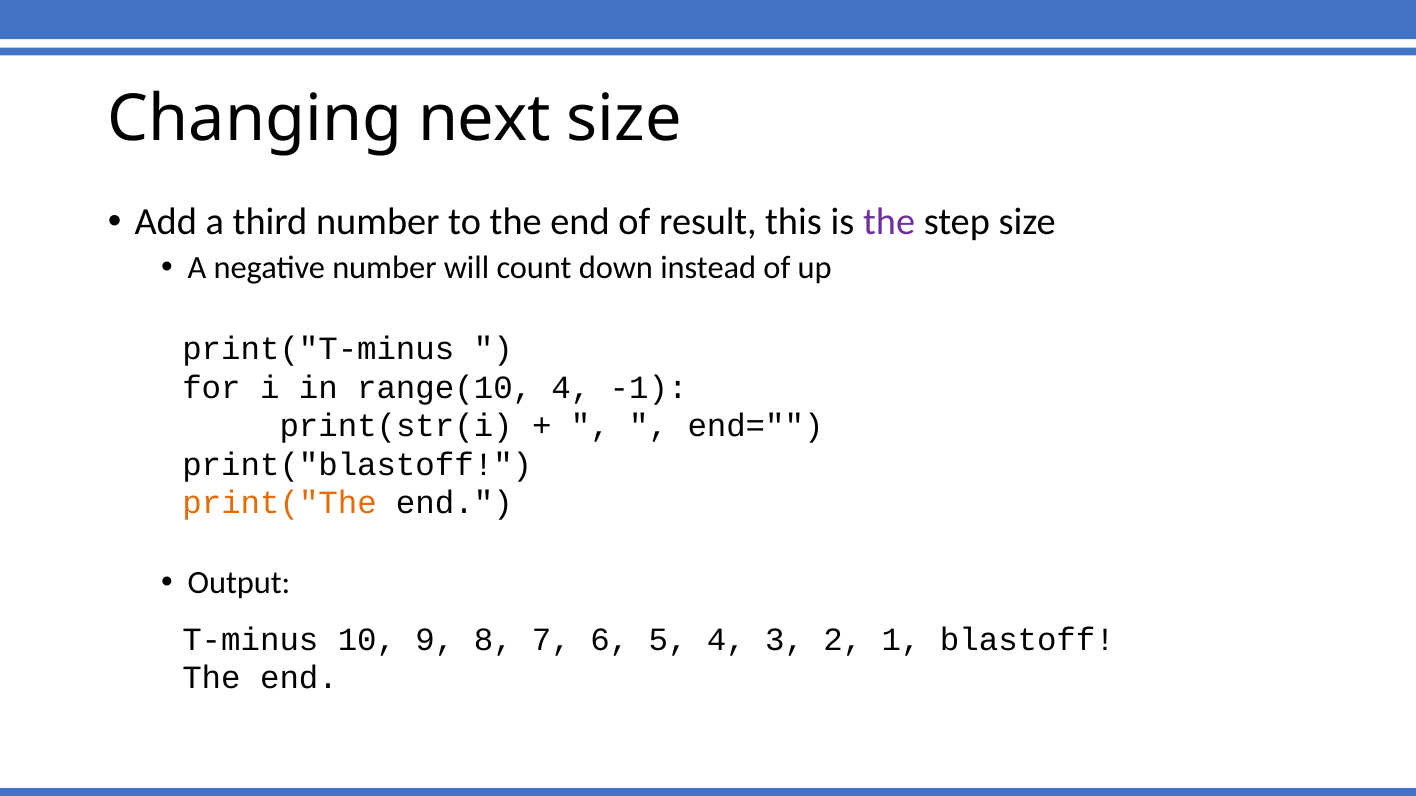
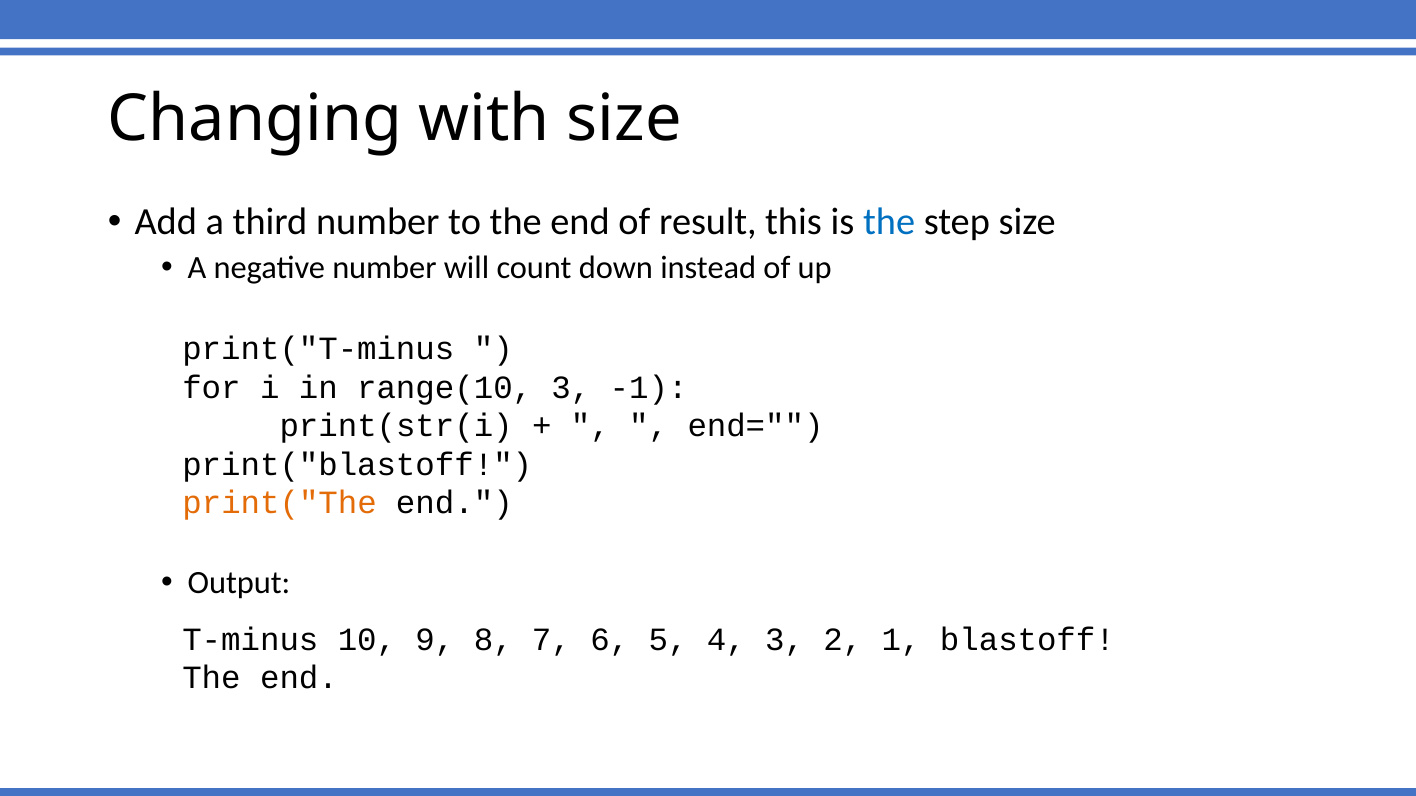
next: next -> with
the at (889, 222) colour: purple -> blue
range(10 4: 4 -> 3
